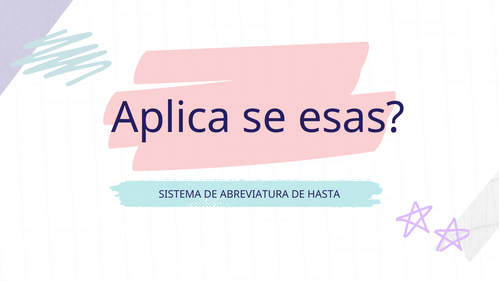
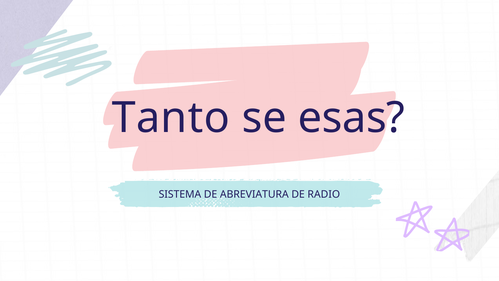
Aplica: Aplica -> Tanto
HASTA: HASTA -> RADIO
